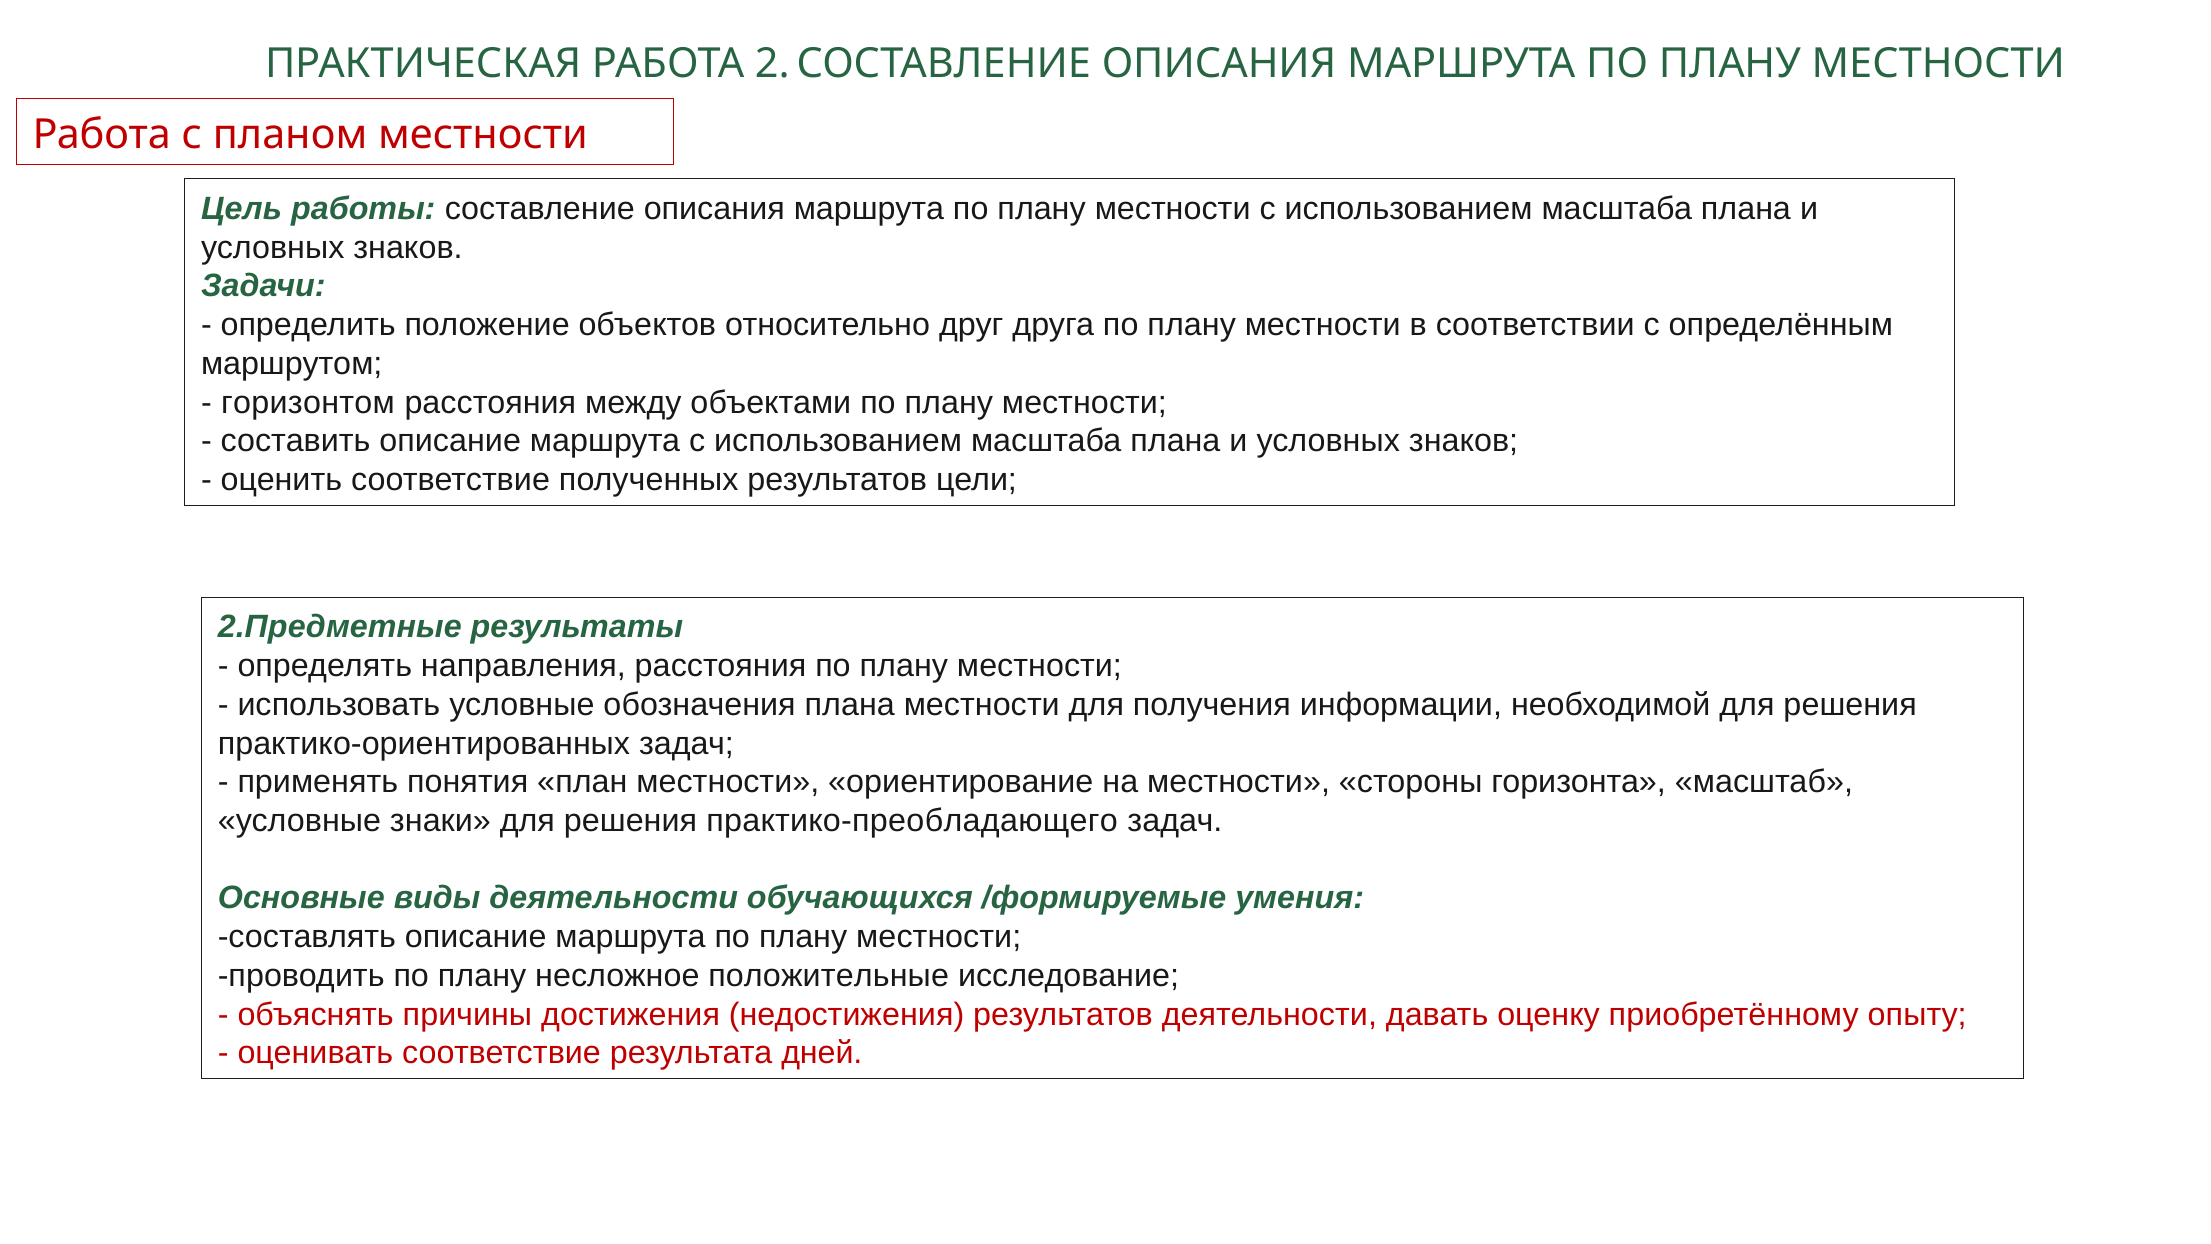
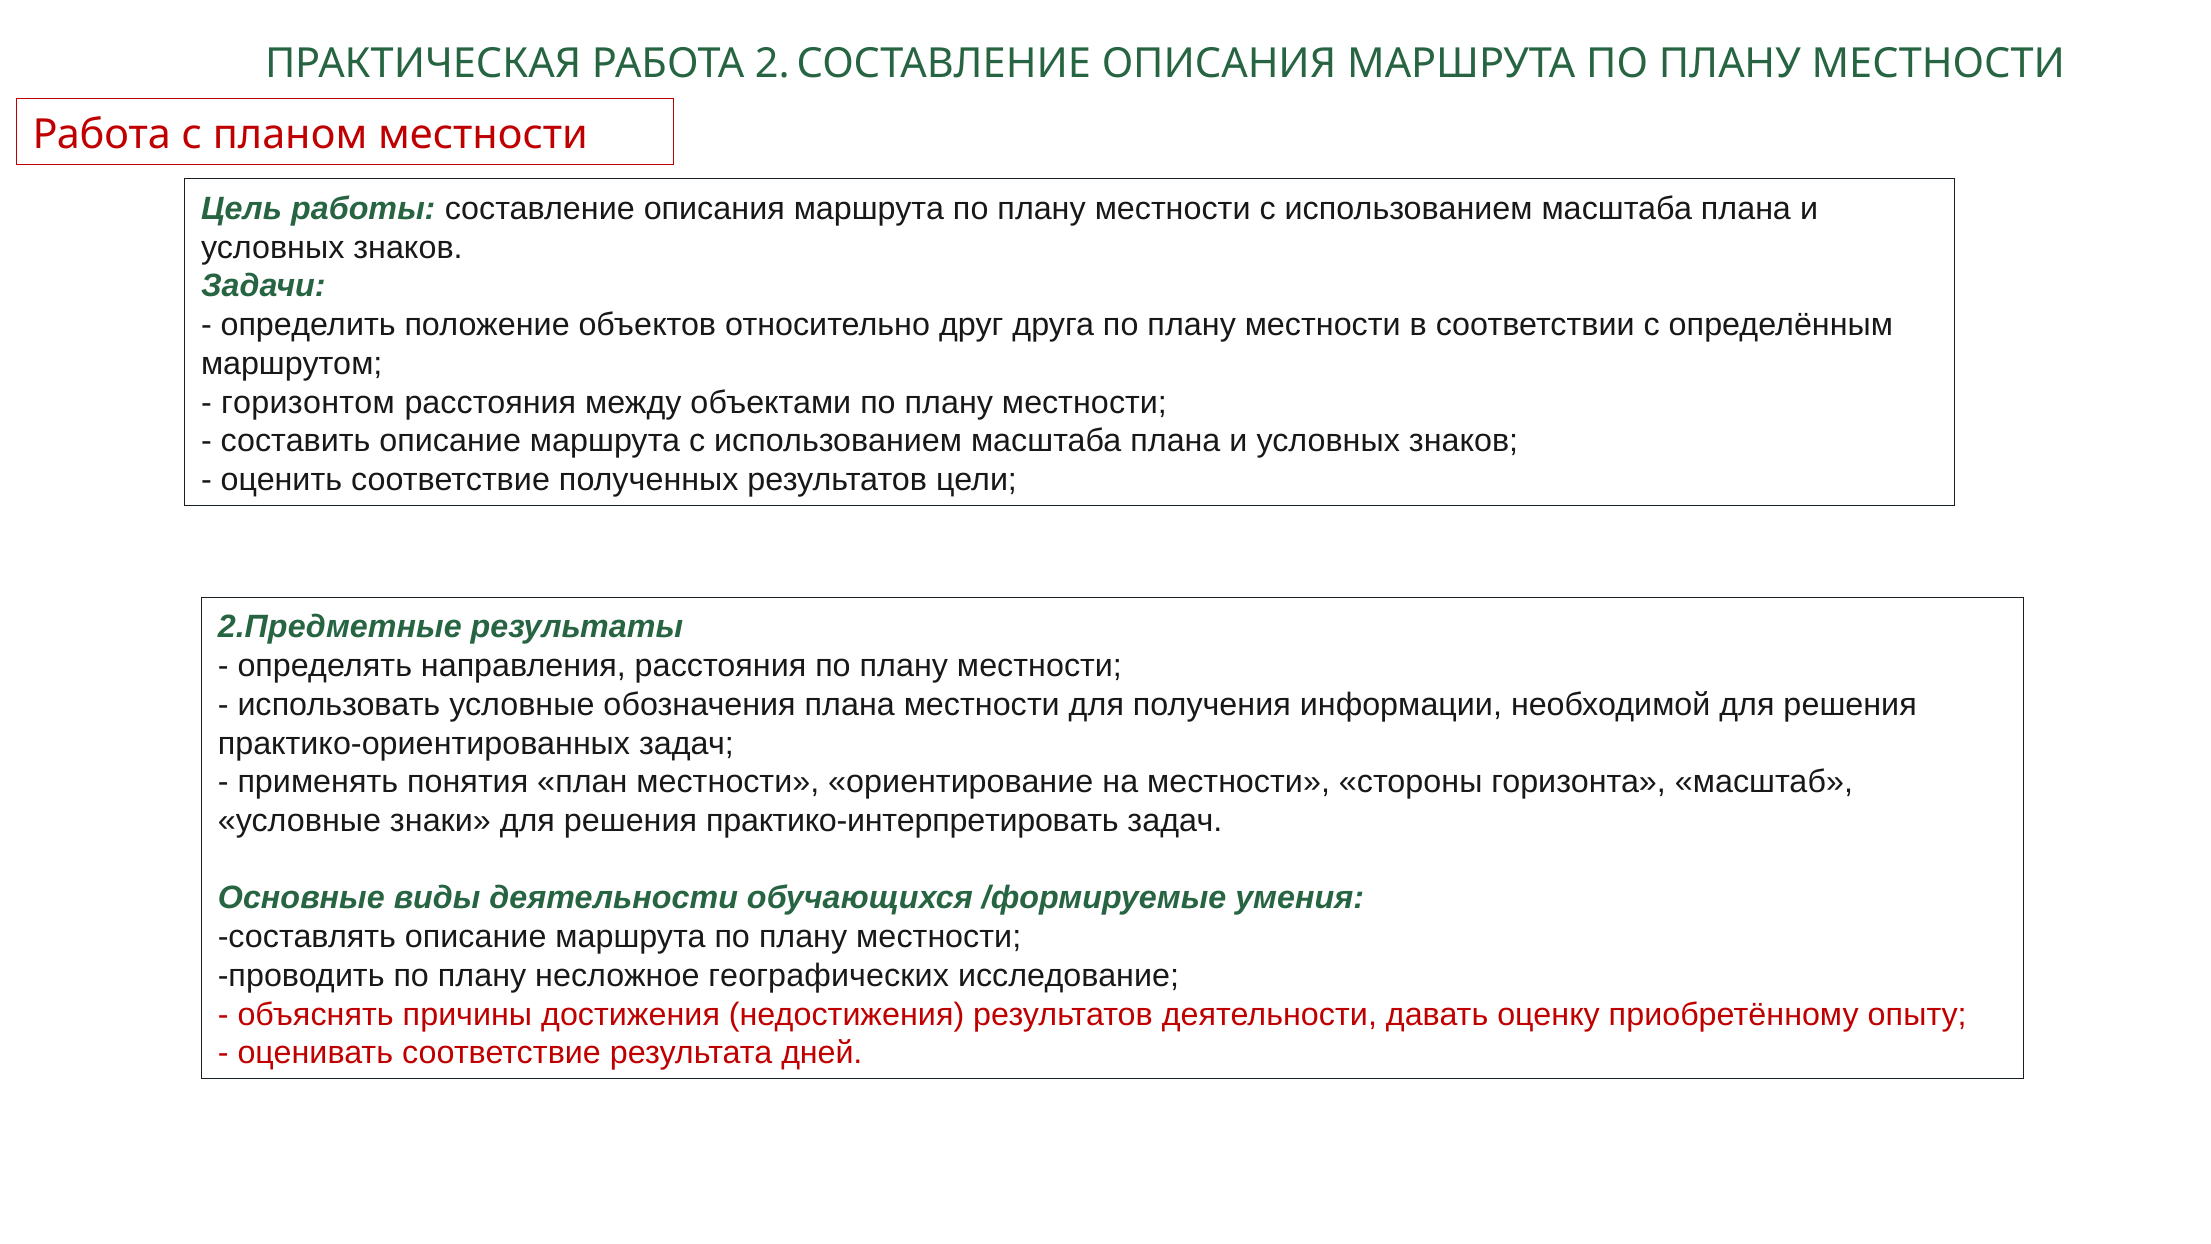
практико-преобладающего: практико-преобладающего -> практико-интерпретировать
положительные: положительные -> географических
